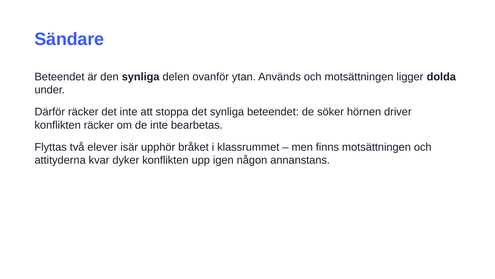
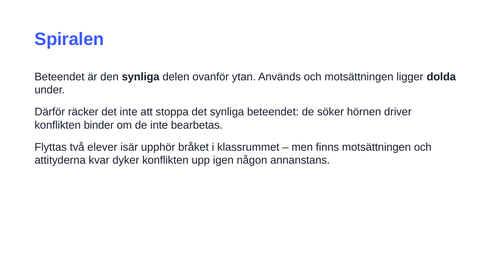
Sändare: Sändare -> Spiralen
konflikten räcker: räcker -> binder
